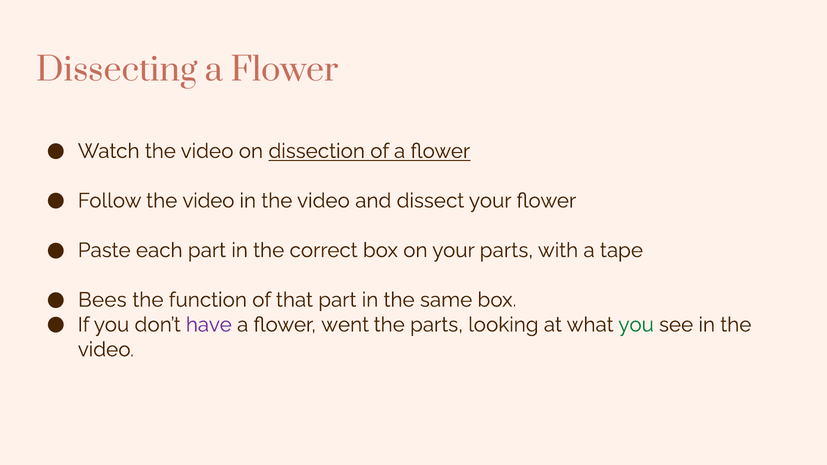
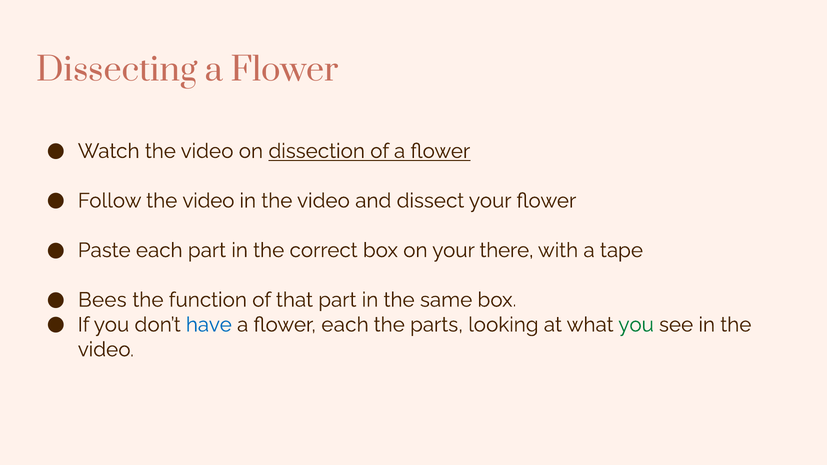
your parts: parts -> there
have colour: purple -> blue
flower went: went -> each
